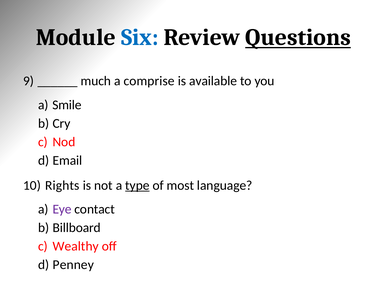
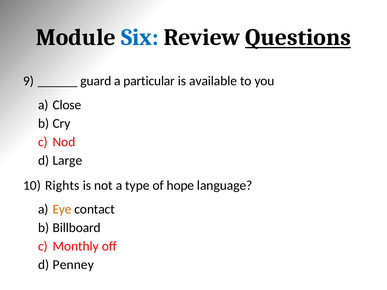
much: much -> guard
comprise: comprise -> particular
Smile: Smile -> Close
Email: Email -> Large
type underline: present -> none
most: most -> hope
Eye colour: purple -> orange
Wealthy: Wealthy -> Monthly
